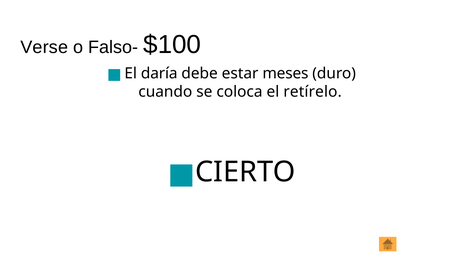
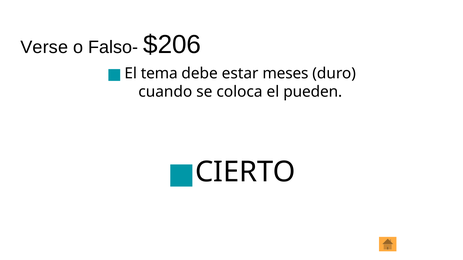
$100: $100 -> $206
daría: daría -> tema
retírelo: retírelo -> pueden
